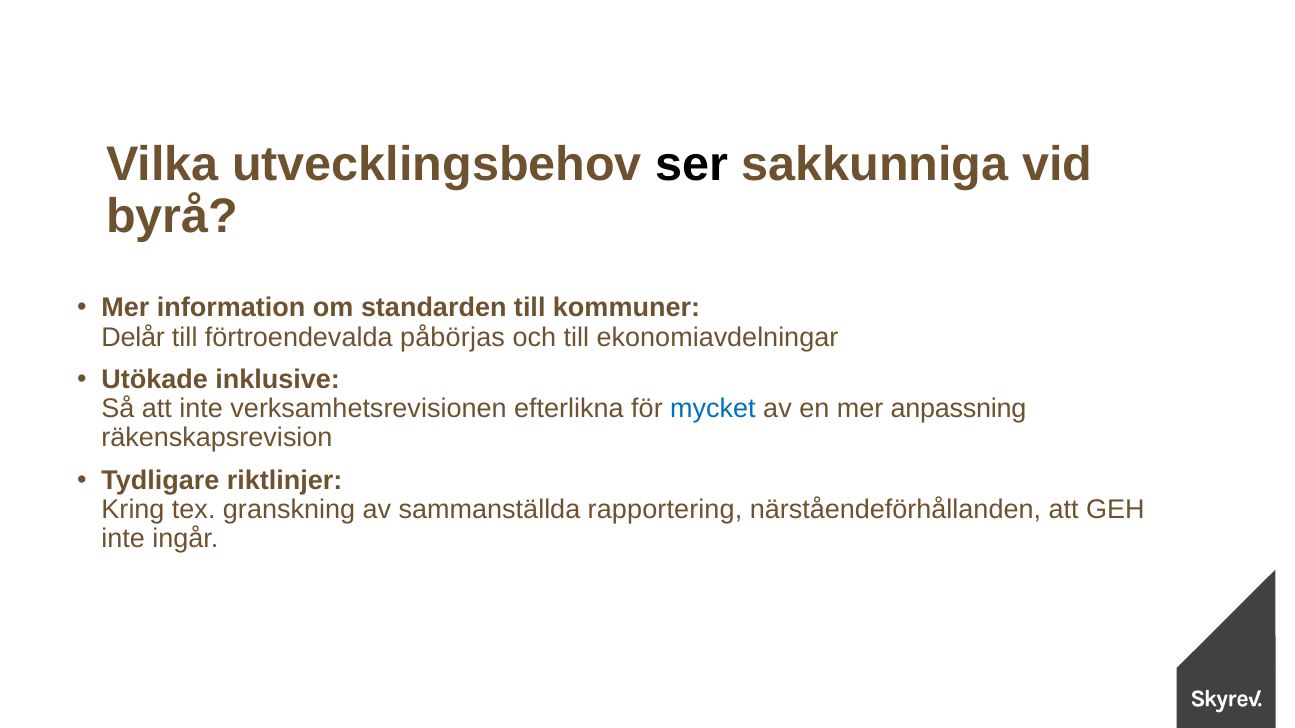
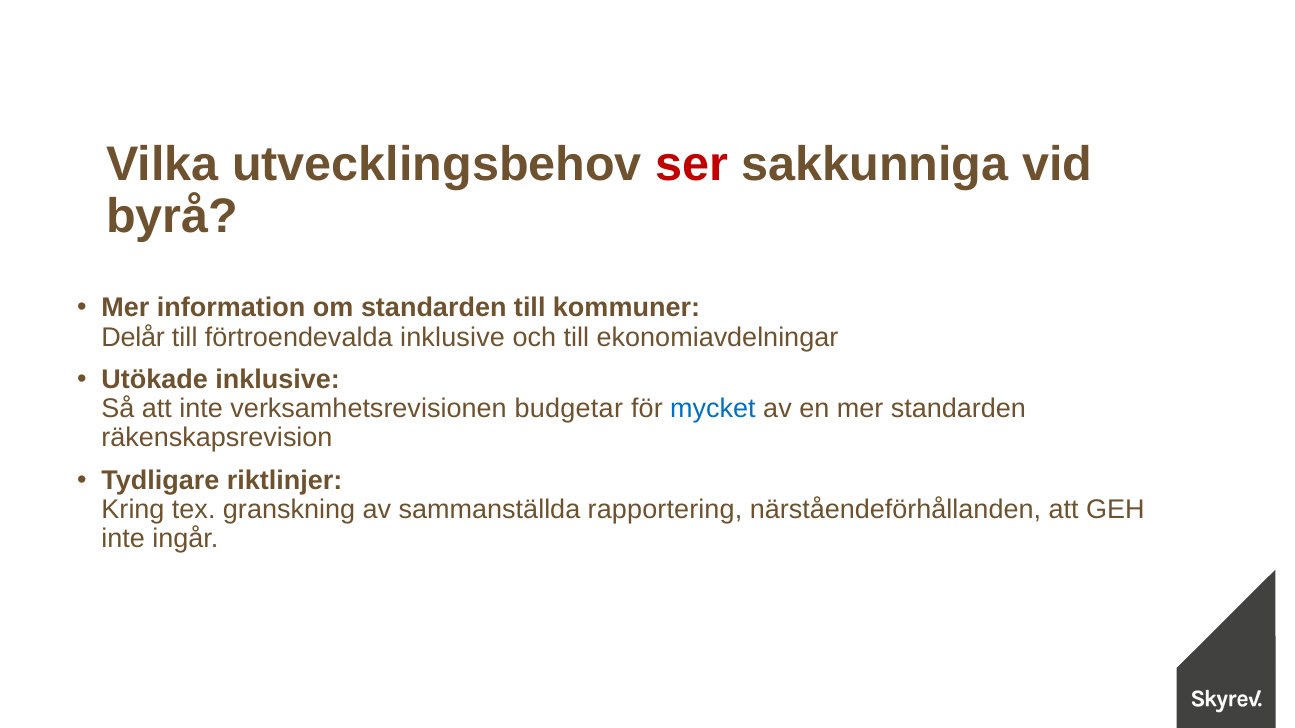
ser colour: black -> red
förtroendevalda påbörjas: påbörjas -> inklusive
efterlikna: efterlikna -> budgetar
mer anpassning: anpassning -> standarden
